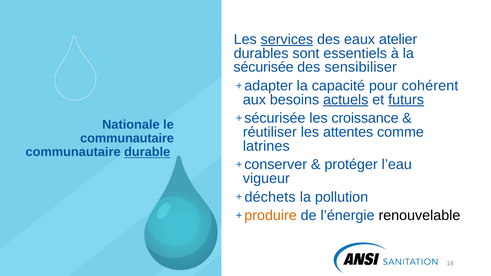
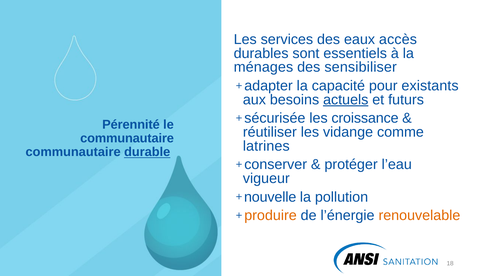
services underline: present -> none
atelier: atelier -> accès
sécurisée at (264, 67): sécurisée -> ménages
cohérent: cohérent -> existants
futurs underline: present -> none
Nationale: Nationale -> Pérennité
attentes: attentes -> vidange
déchets: déchets -> nouvelle
renouvelable colour: black -> orange
